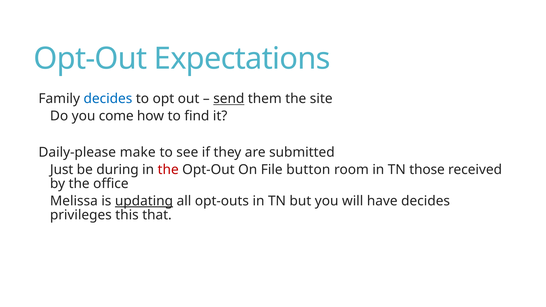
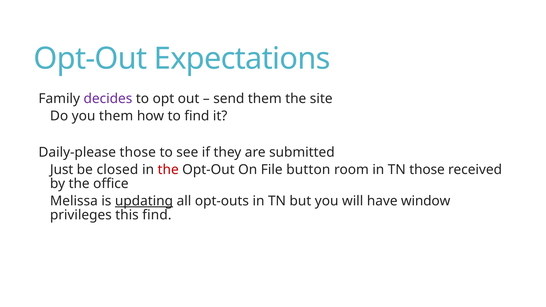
decides at (108, 99) colour: blue -> purple
send underline: present -> none
you come: come -> them
Daily-please make: make -> those
during: during -> closed
have decides: decides -> window
this that: that -> find
